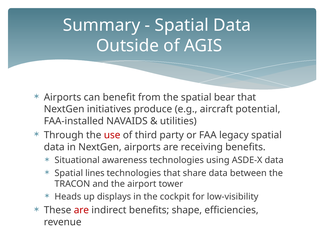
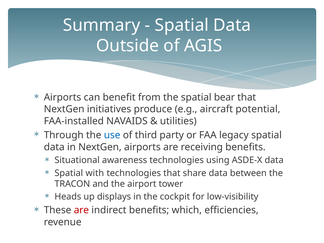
use colour: red -> blue
lines: lines -> with
shape: shape -> which
